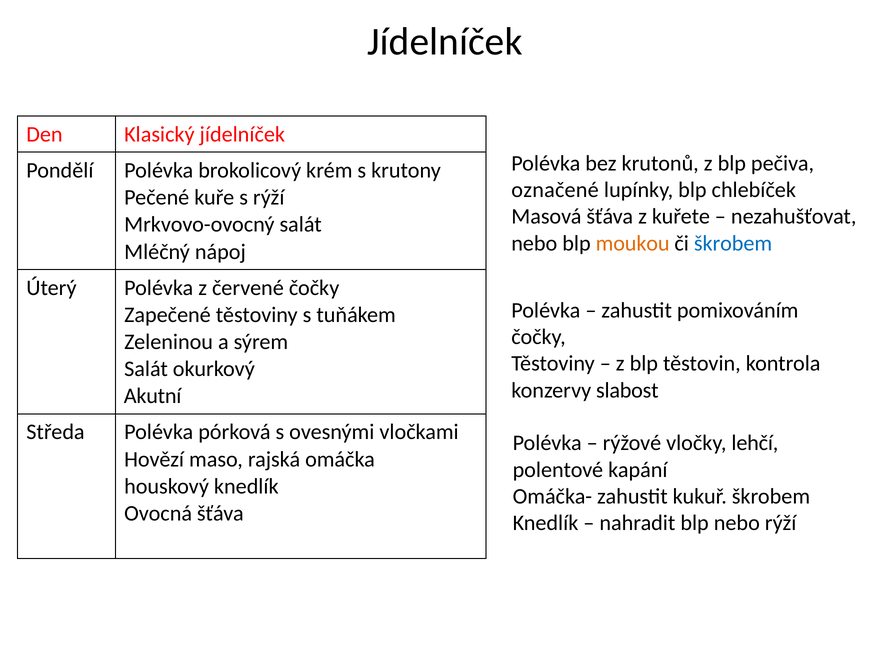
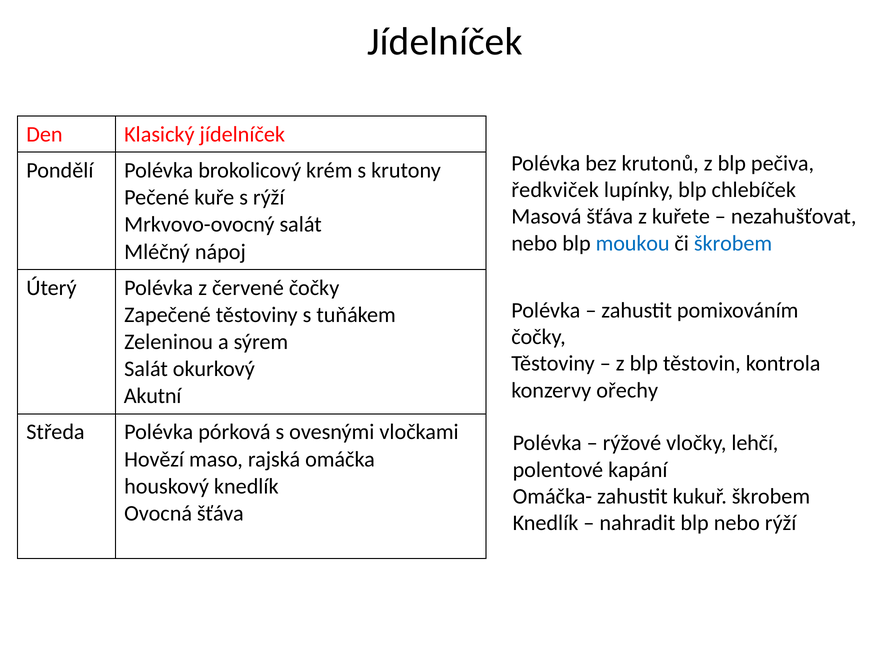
označené: označené -> ředkviček
moukou colour: orange -> blue
slabost: slabost -> ořechy
